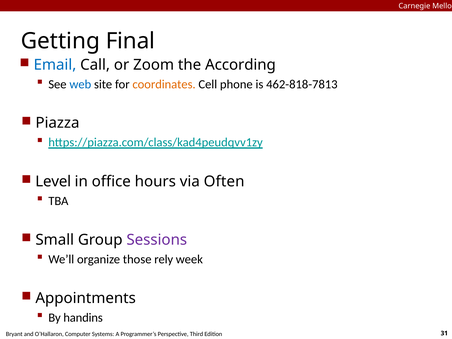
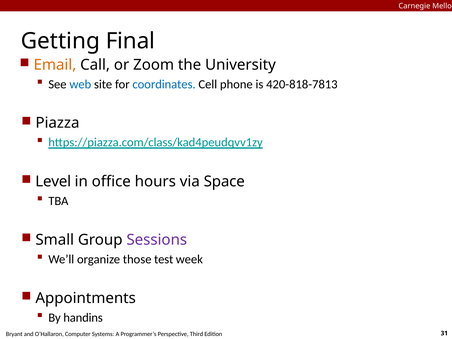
Email colour: blue -> orange
According: According -> University
coordinates colour: orange -> blue
462-818-7813: 462-818-7813 -> 420-818-7813
Often: Often -> Space
rely: rely -> test
